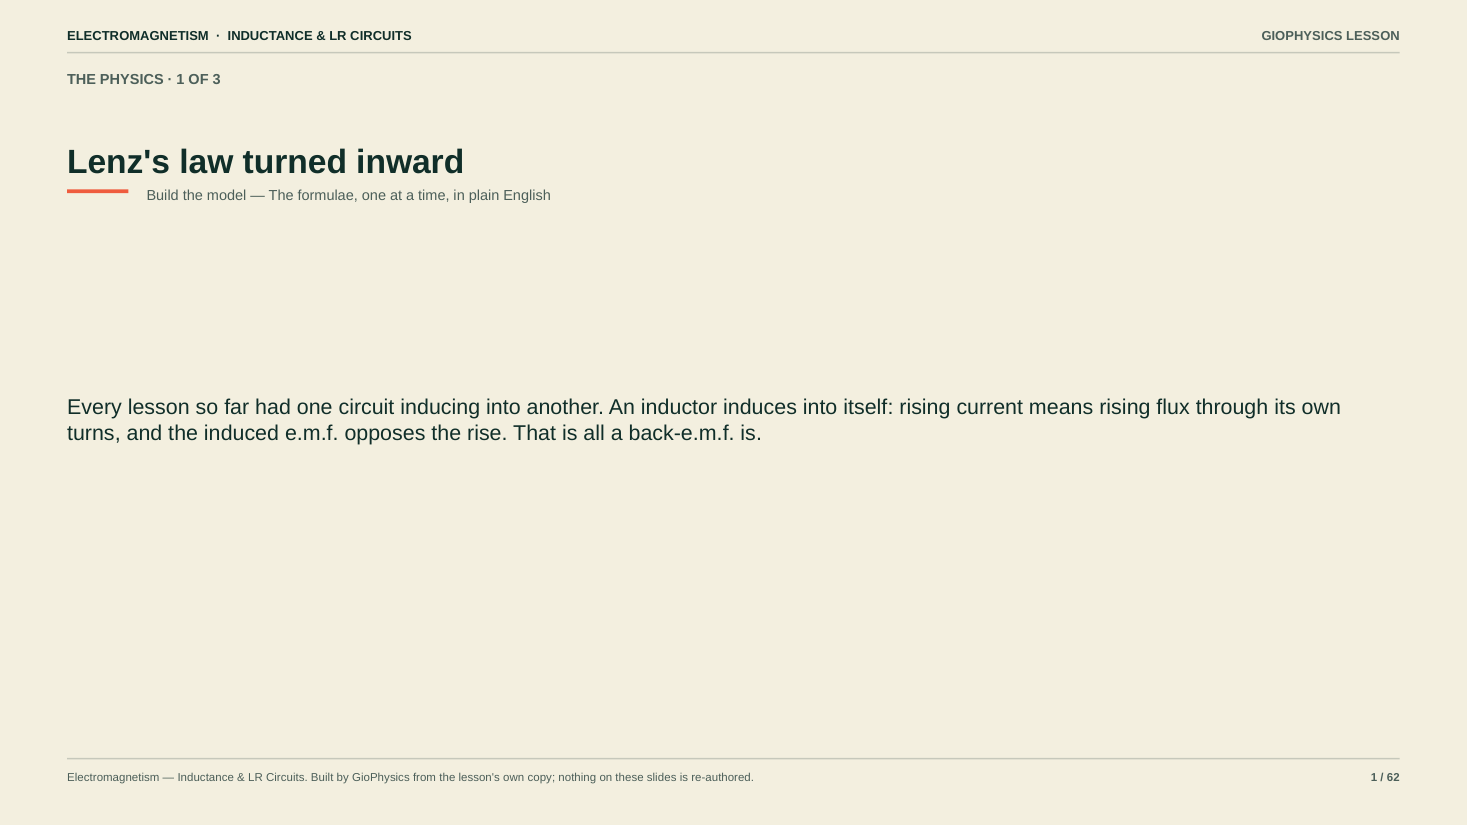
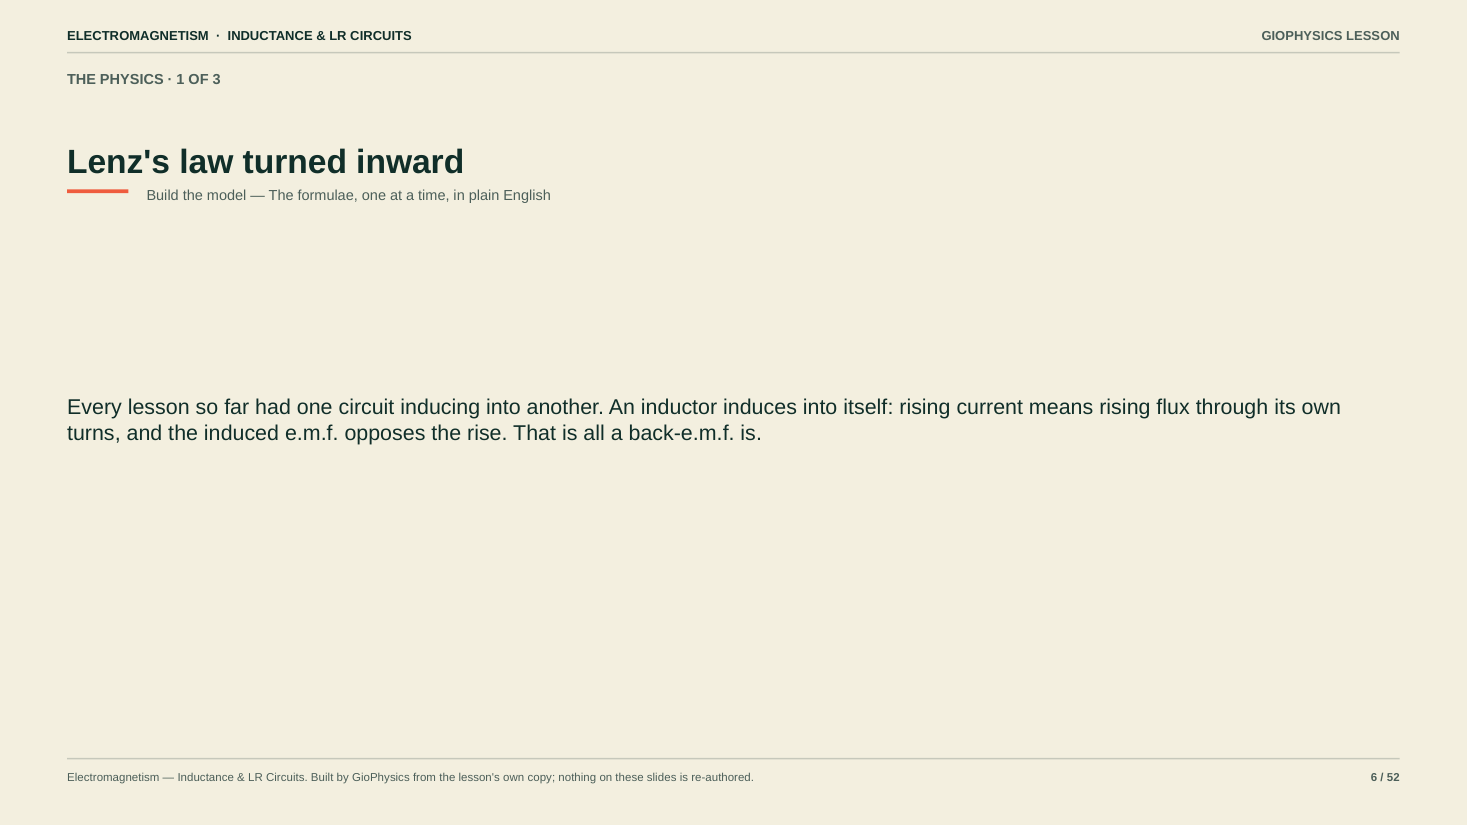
re-authored 1: 1 -> 6
62: 62 -> 52
